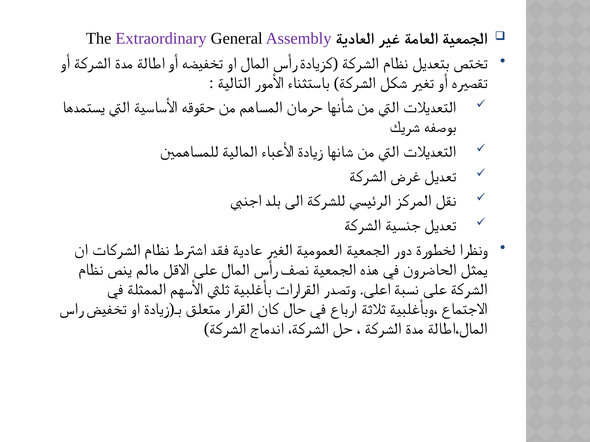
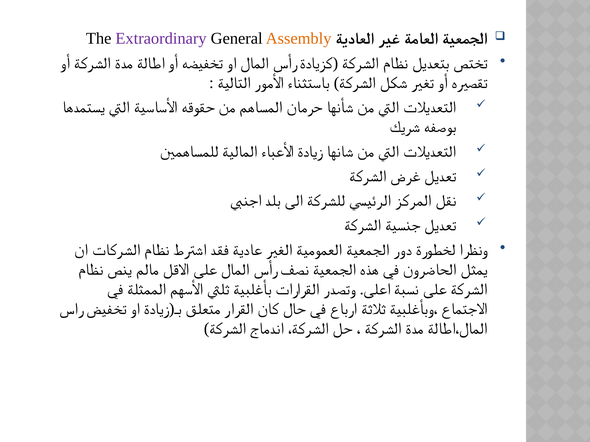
Assembly colour: purple -> orange
